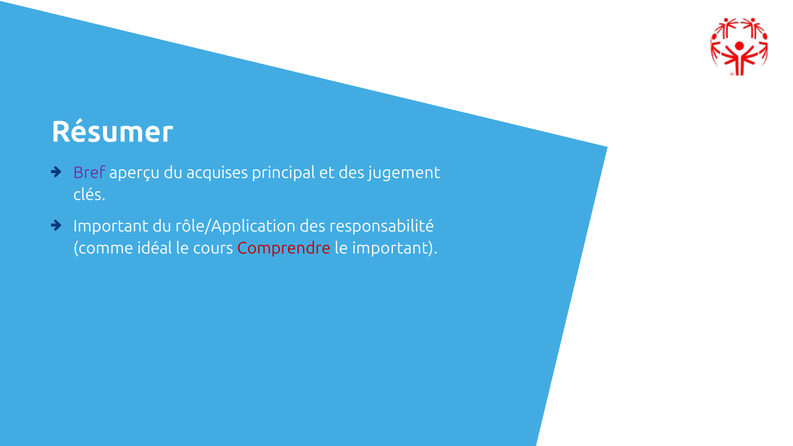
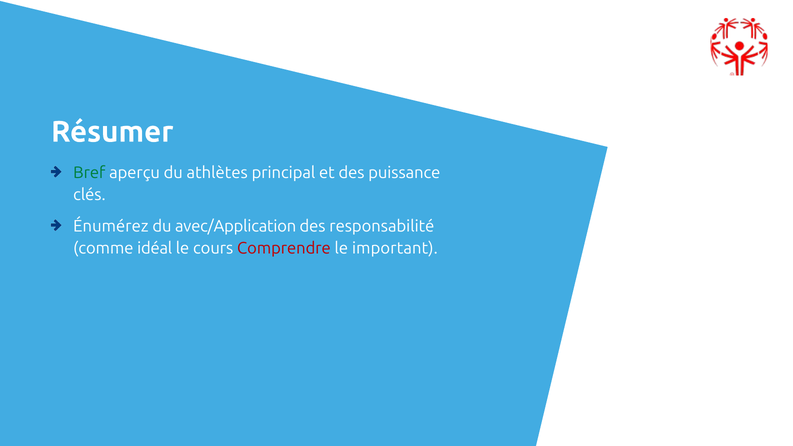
Bref colour: purple -> green
acquises: acquises -> athlètes
jugement: jugement -> puissance
Important at (111, 226): Important -> Énumérez
rôle/Application: rôle/Application -> avec/Application
